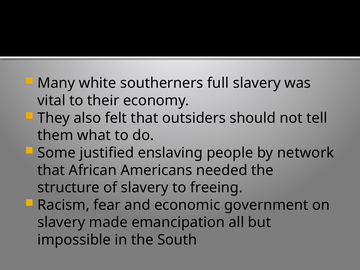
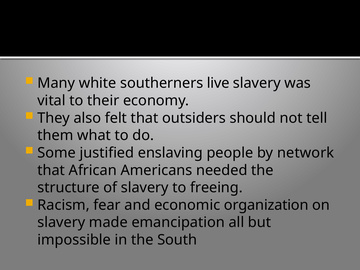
full: full -> live
government: government -> organization
